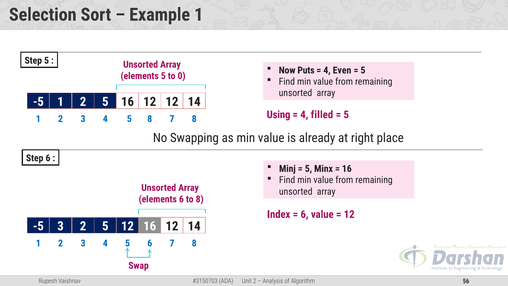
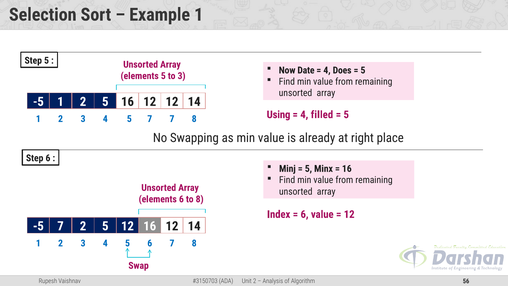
Puts: Puts -> Date
Even: Even -> Does
to 0: 0 -> 3
5 8: 8 -> 7
-5 3: 3 -> 7
